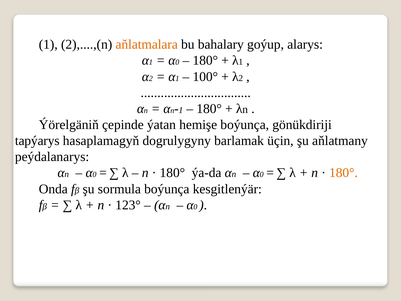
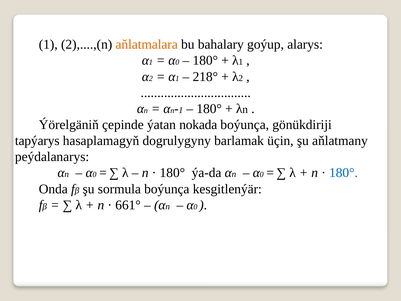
100°: 100° -> 218°
hemişe: hemişe -> nokada
180° at (343, 173) colour: orange -> blue
123°: 123° -> 661°
